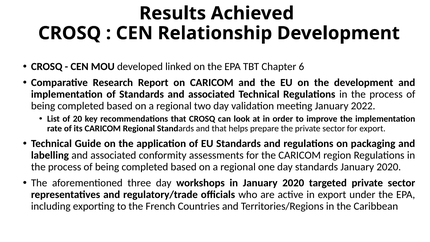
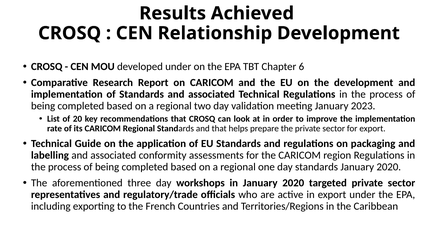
developed linked: linked -> under
2022: 2022 -> 2023
